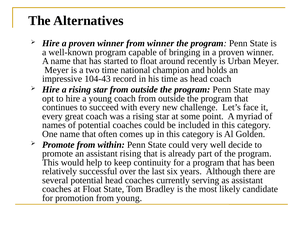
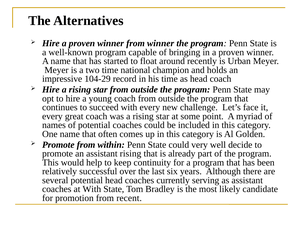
104-43: 104-43 -> 104-29
at Float: Float -> With
from young: young -> recent
